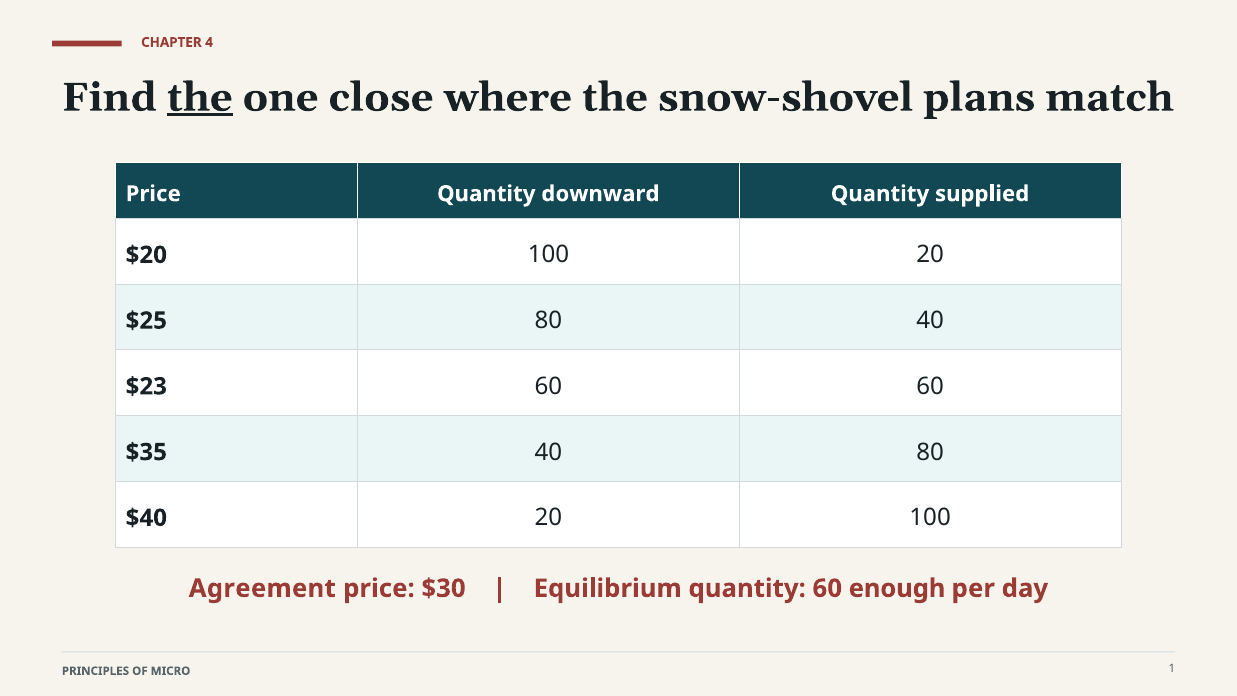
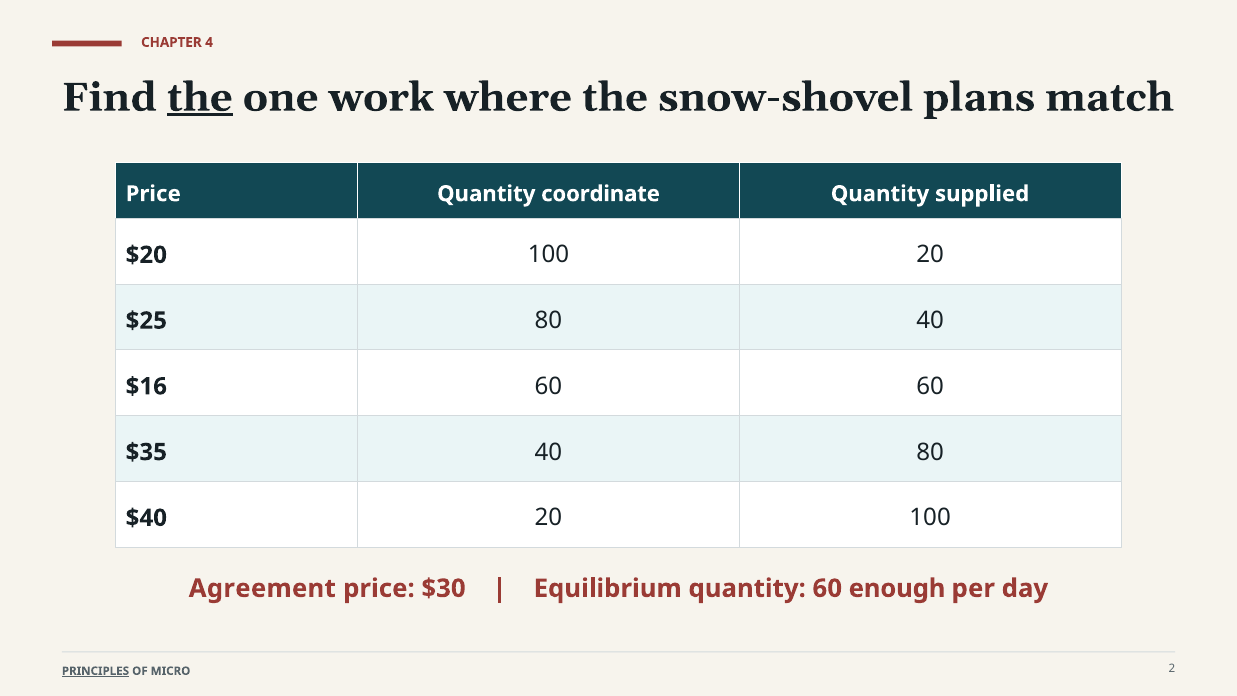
close: close -> work
downward: downward -> coordinate
$23: $23 -> $16
PRINCIPLES underline: none -> present
1: 1 -> 2
